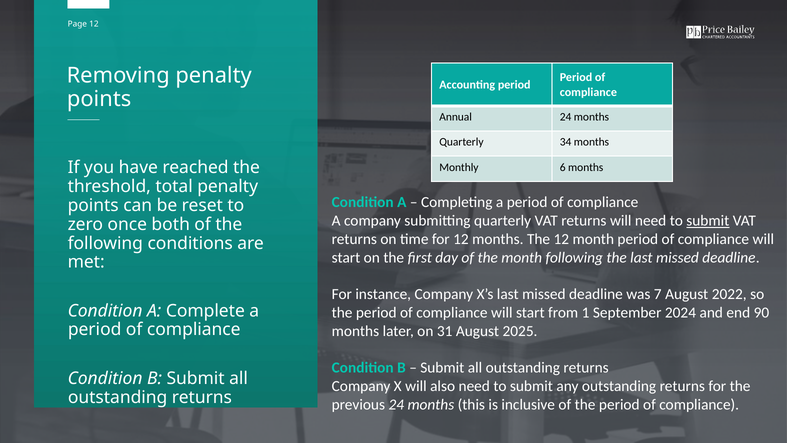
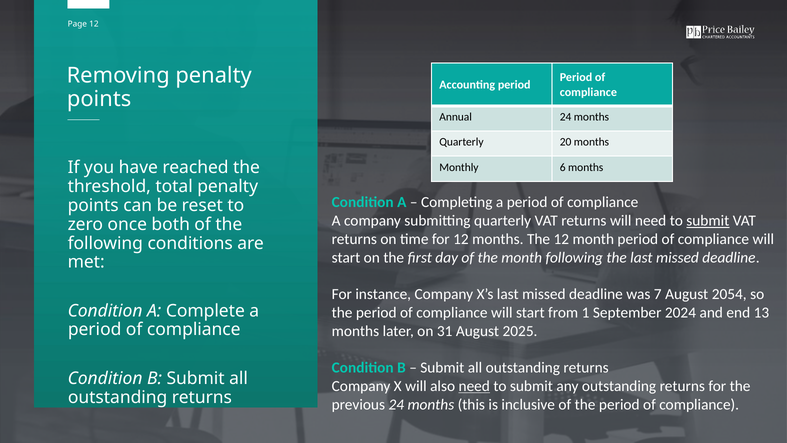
34: 34 -> 20
2022: 2022 -> 2054
90: 90 -> 13
need at (474, 386) underline: none -> present
